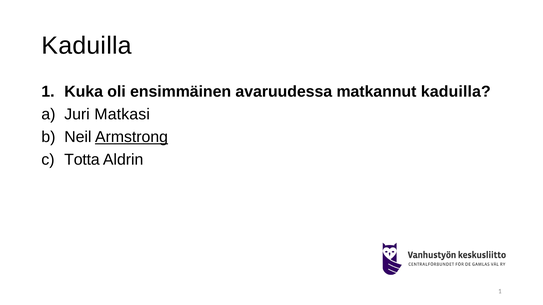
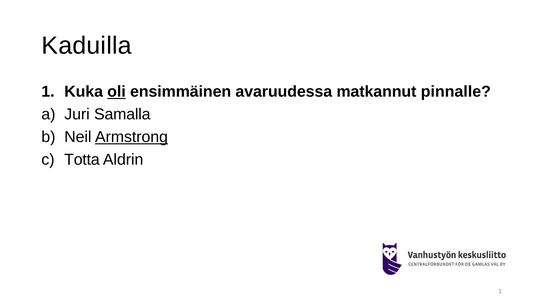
oli underline: none -> present
matkannut kaduilla: kaduilla -> pinnalle
Matkasi: Matkasi -> Samalla
